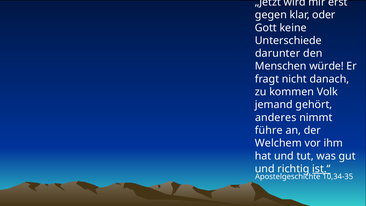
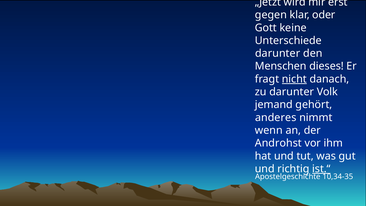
würde: würde -> dieses
nicht underline: none -> present
zu kommen: kommen -> darunter
führe: führe -> wenn
Welchem: Welchem -> Androhst
